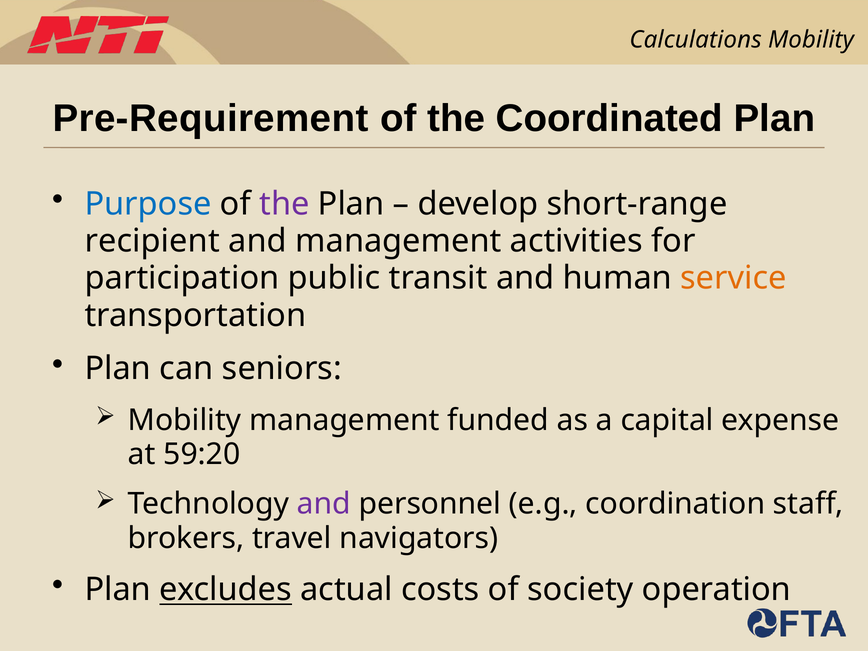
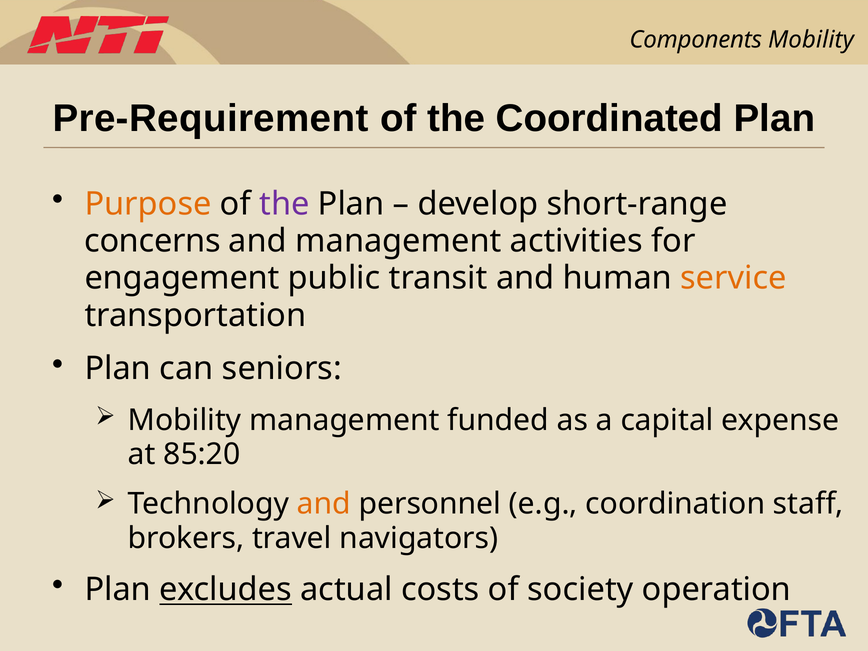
Calculations: Calculations -> Components
Purpose colour: blue -> orange
recipient: recipient -> concerns
participation: participation -> engagement
59:20: 59:20 -> 85:20
and at (324, 504) colour: purple -> orange
